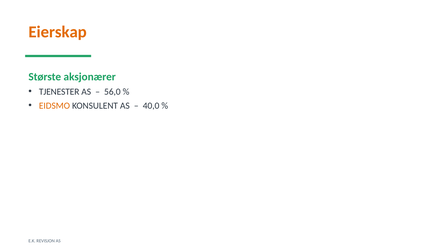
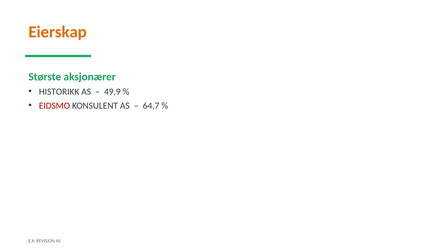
TJENESTER: TJENESTER -> HISTORIKK
56,0: 56,0 -> 49,9
EIDSMO colour: orange -> red
40,0: 40,0 -> 64,7
